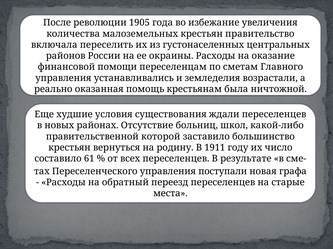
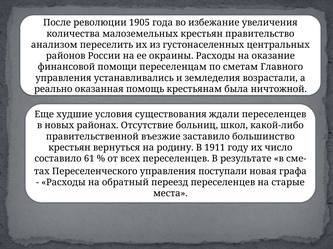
включала: включала -> анализом
которой: которой -> въезжие
